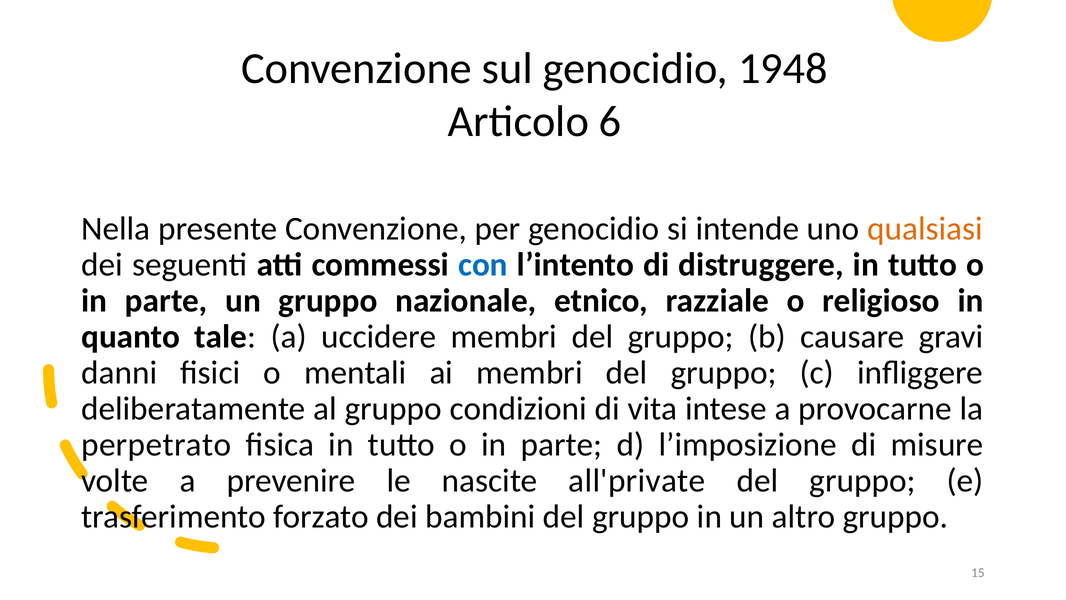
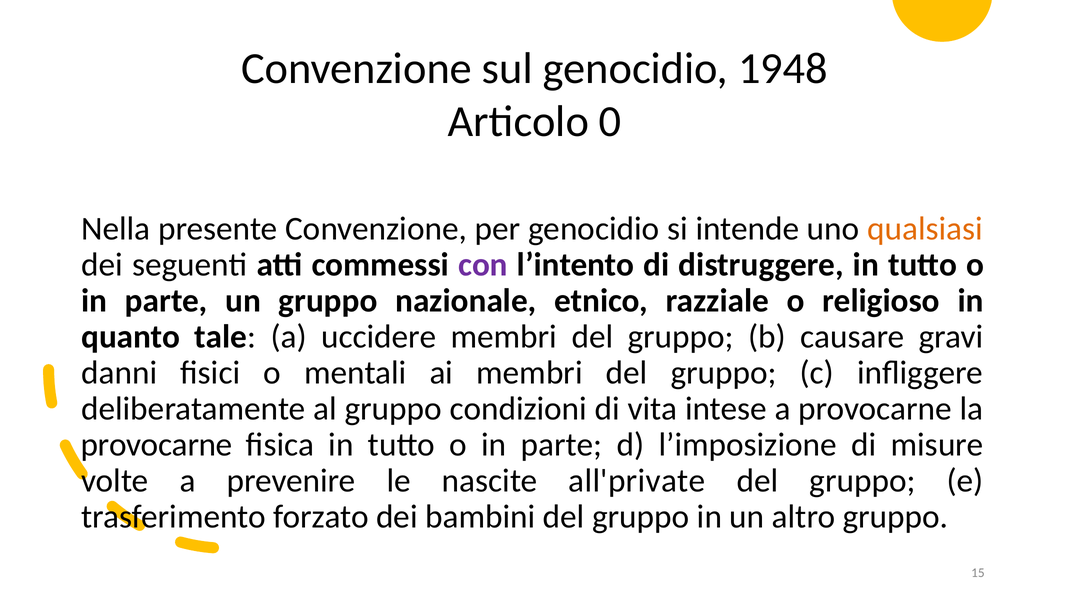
6: 6 -> 0
con colour: blue -> purple
perpetrato at (156, 444): perpetrato -> provocarne
